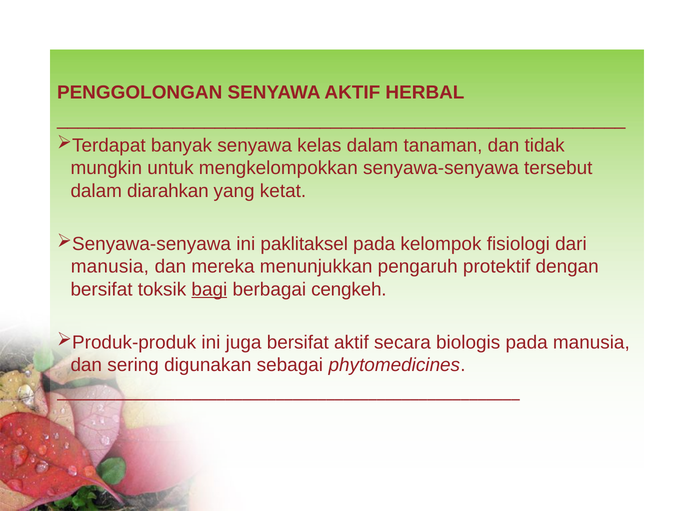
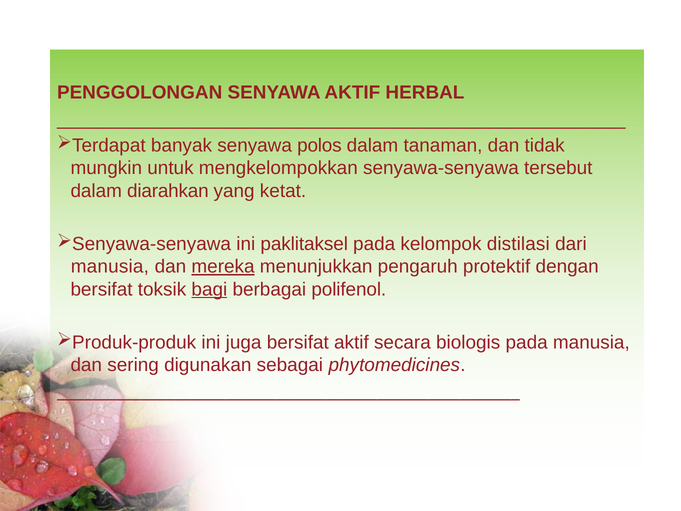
kelas: kelas -> polos
fisiologi: fisiologi -> distilasi
mereka underline: none -> present
cengkeh: cengkeh -> polifenol
